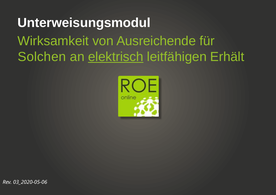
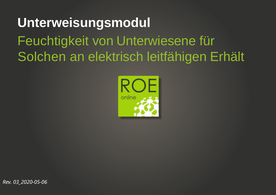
Wirksamkeit: Wirksamkeit -> Feuchtigkeit
Ausreichende: Ausreichende -> Unterwiesene
elektrisch underline: present -> none
